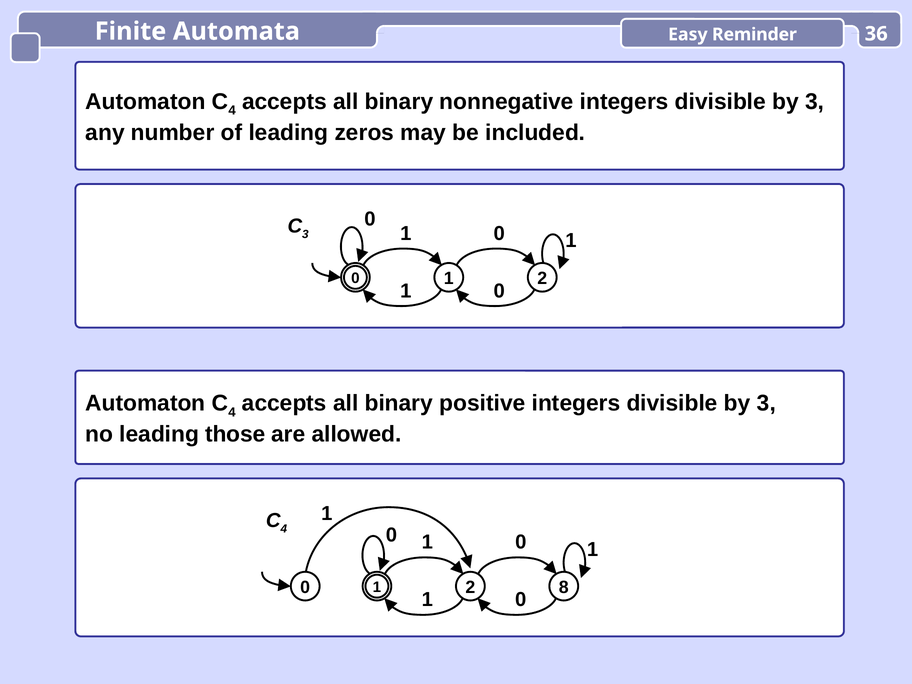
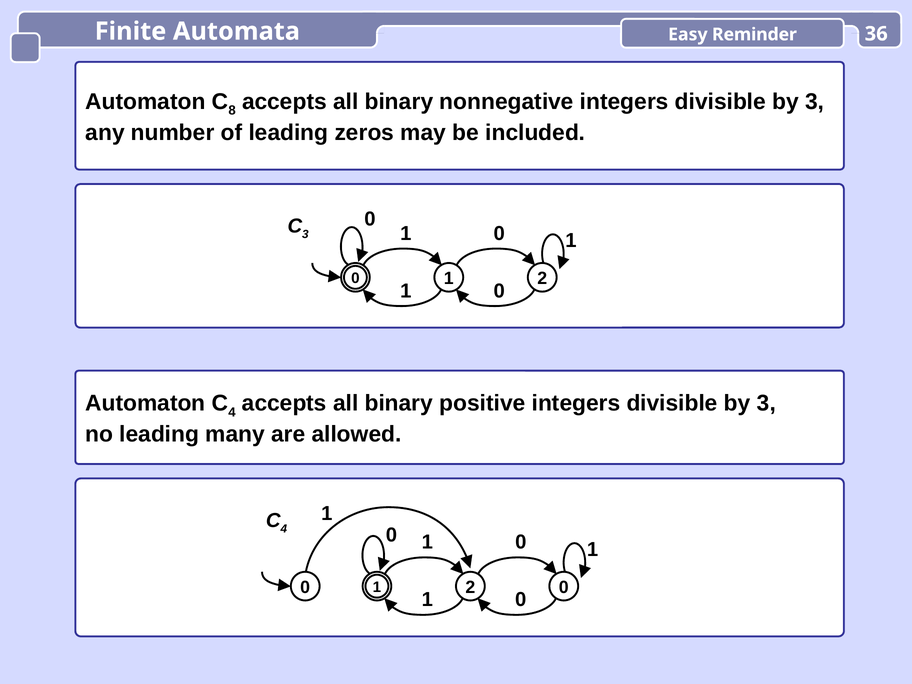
4 at (232, 111): 4 -> 8
those: those -> many
8 at (564, 587): 8 -> 0
